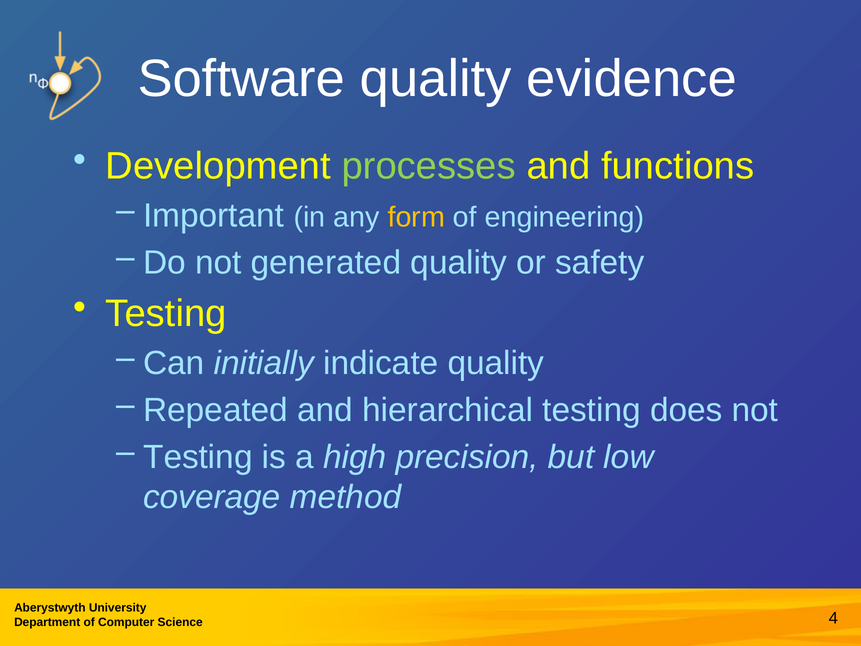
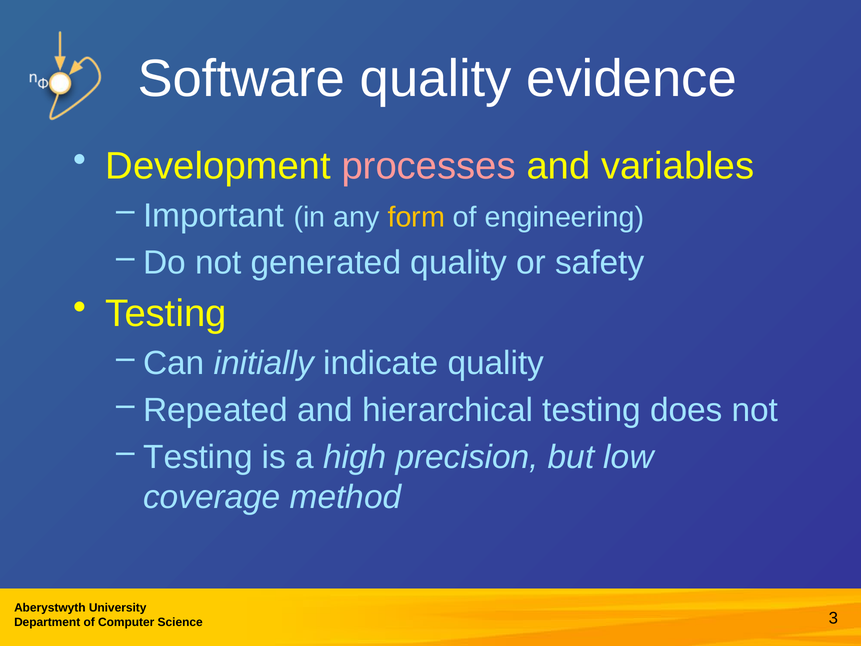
processes colour: light green -> pink
functions: functions -> variables
4: 4 -> 3
